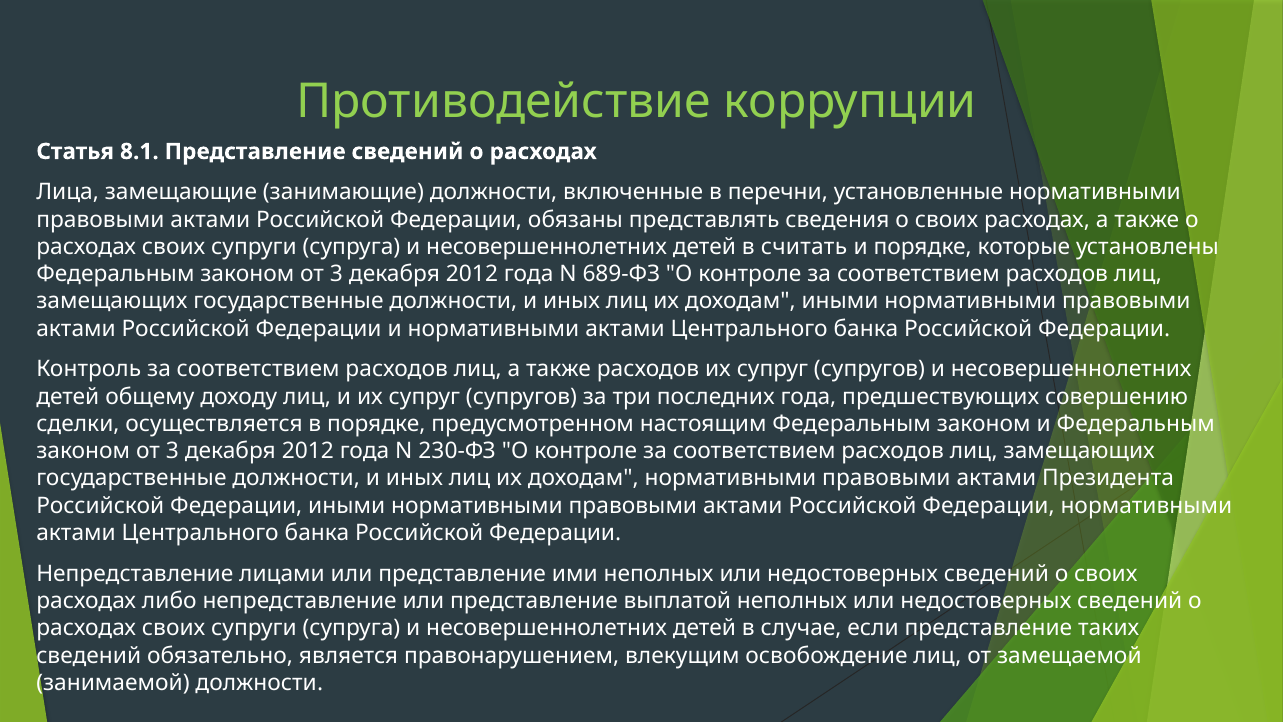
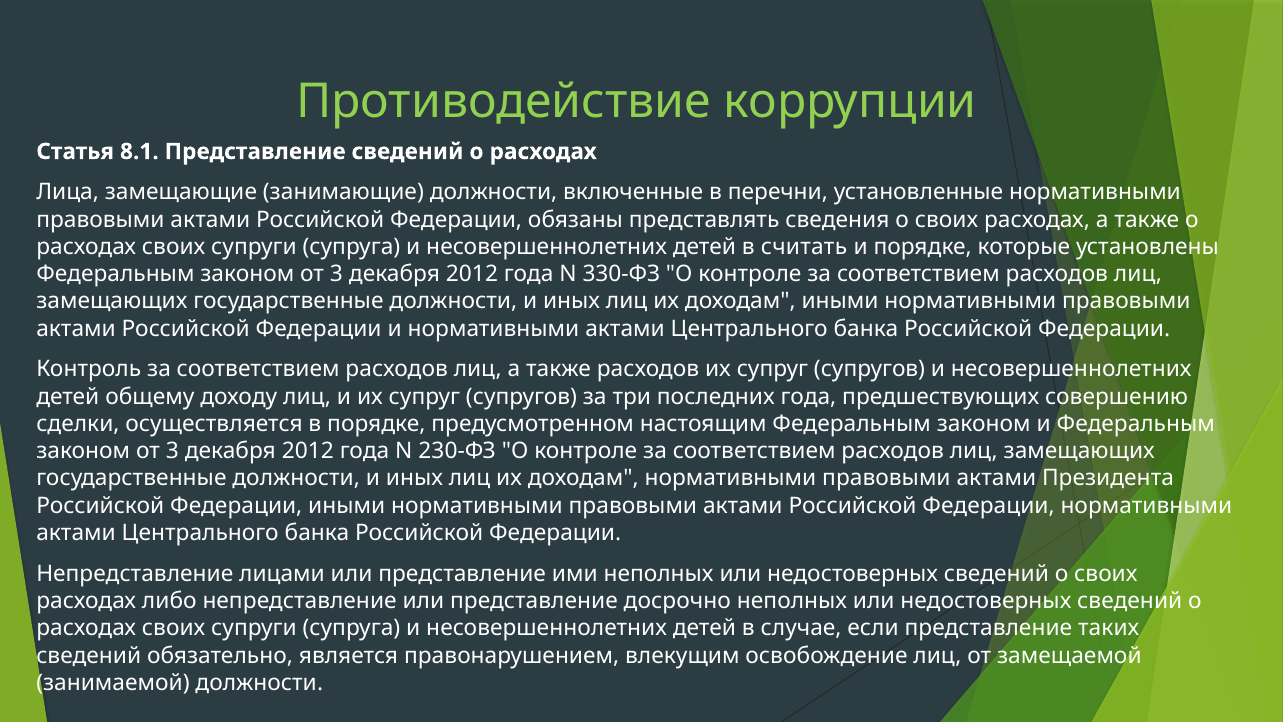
689-ФЗ: 689-ФЗ -> 330-ФЗ
выплатой: выплатой -> досрочно
